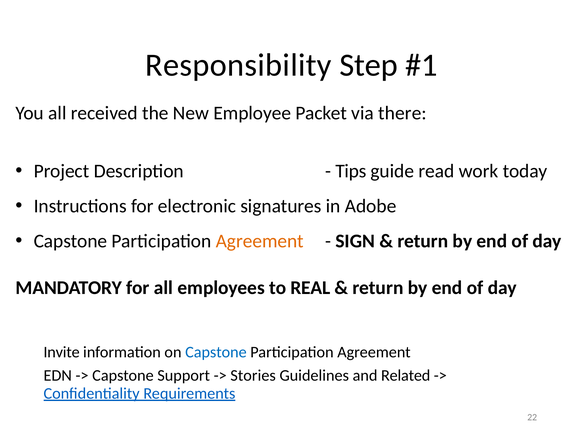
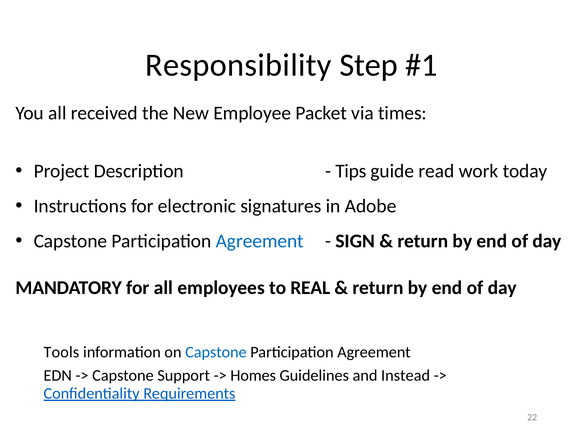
there: there -> times
Agreement at (260, 241) colour: orange -> blue
Invite: Invite -> Tools
Stories: Stories -> Homes
Related: Related -> Instead
